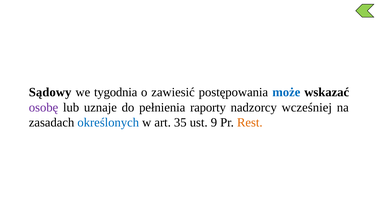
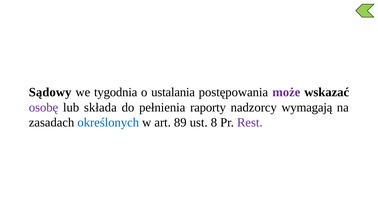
zawiesić: zawiesić -> ustalania
może colour: blue -> purple
uznaje: uznaje -> składa
wcześniej: wcześniej -> wymagają
35: 35 -> 89
9: 9 -> 8
Rest colour: orange -> purple
